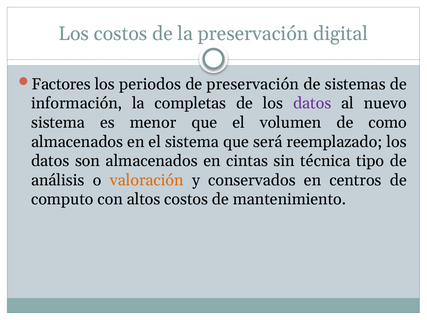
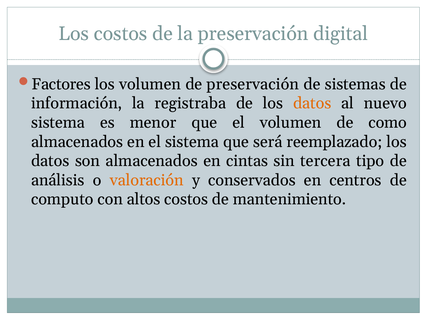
los periodos: periodos -> volumen
completas: completas -> registraba
datos at (312, 103) colour: purple -> orange
técnica: técnica -> tercera
